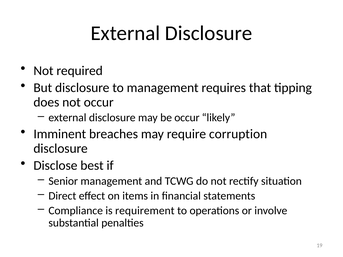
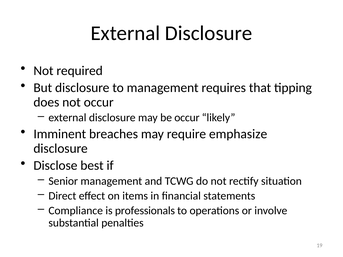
corruption: corruption -> emphasize
requirement: requirement -> professionals
